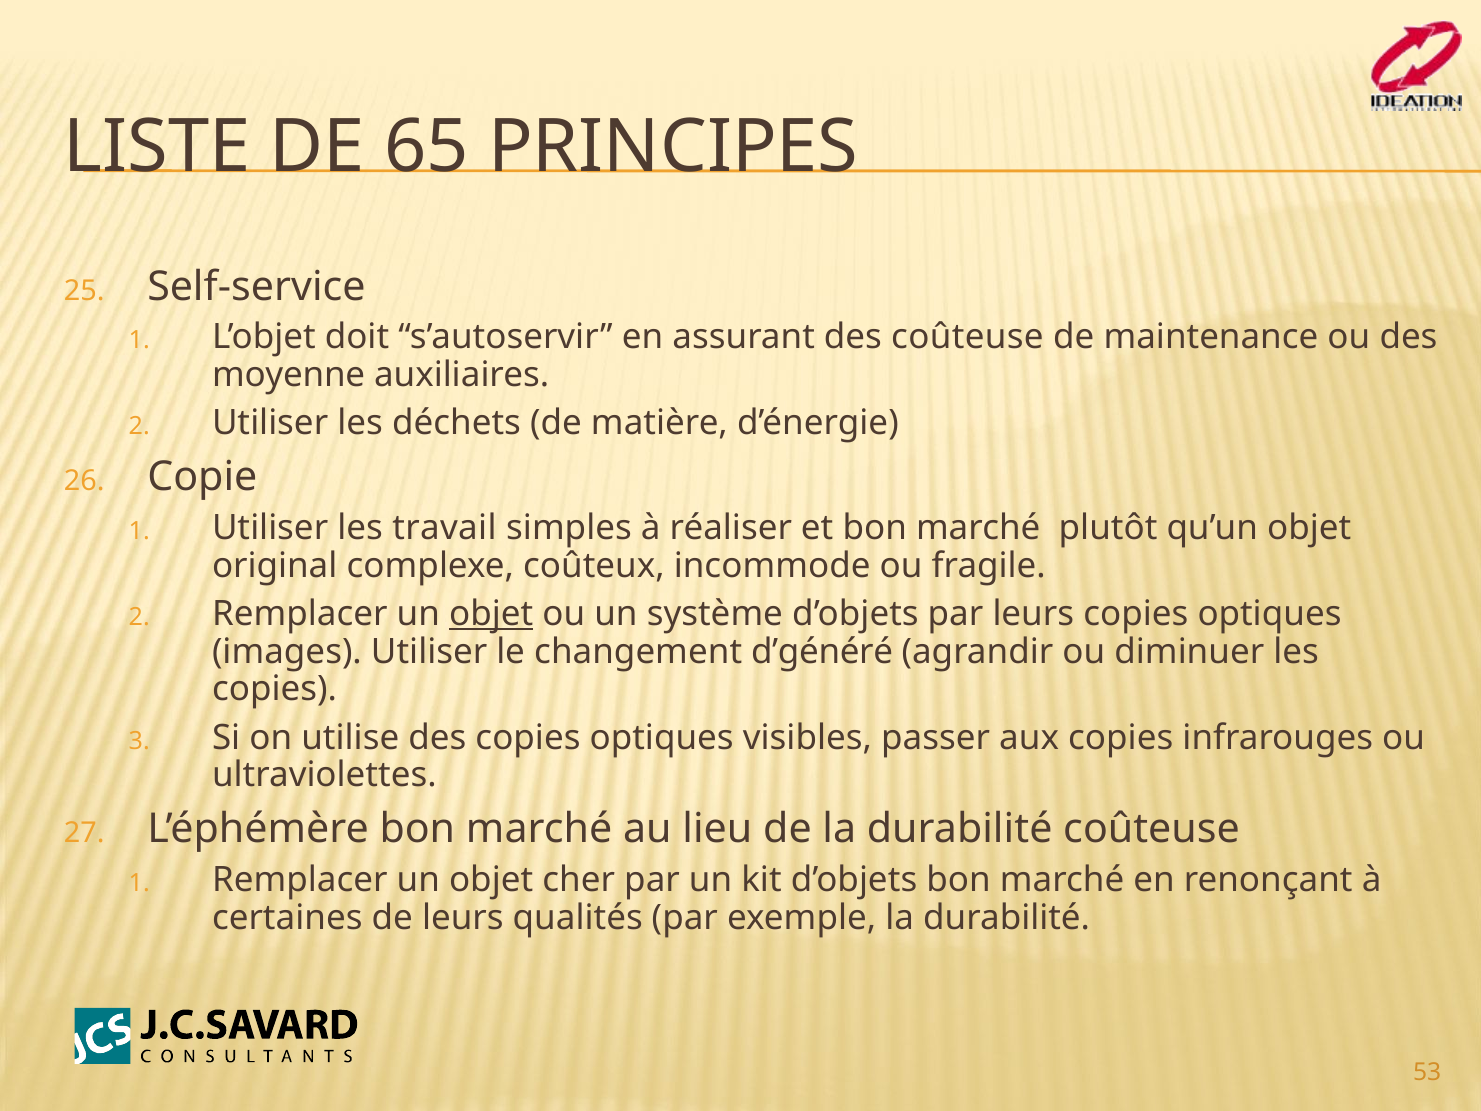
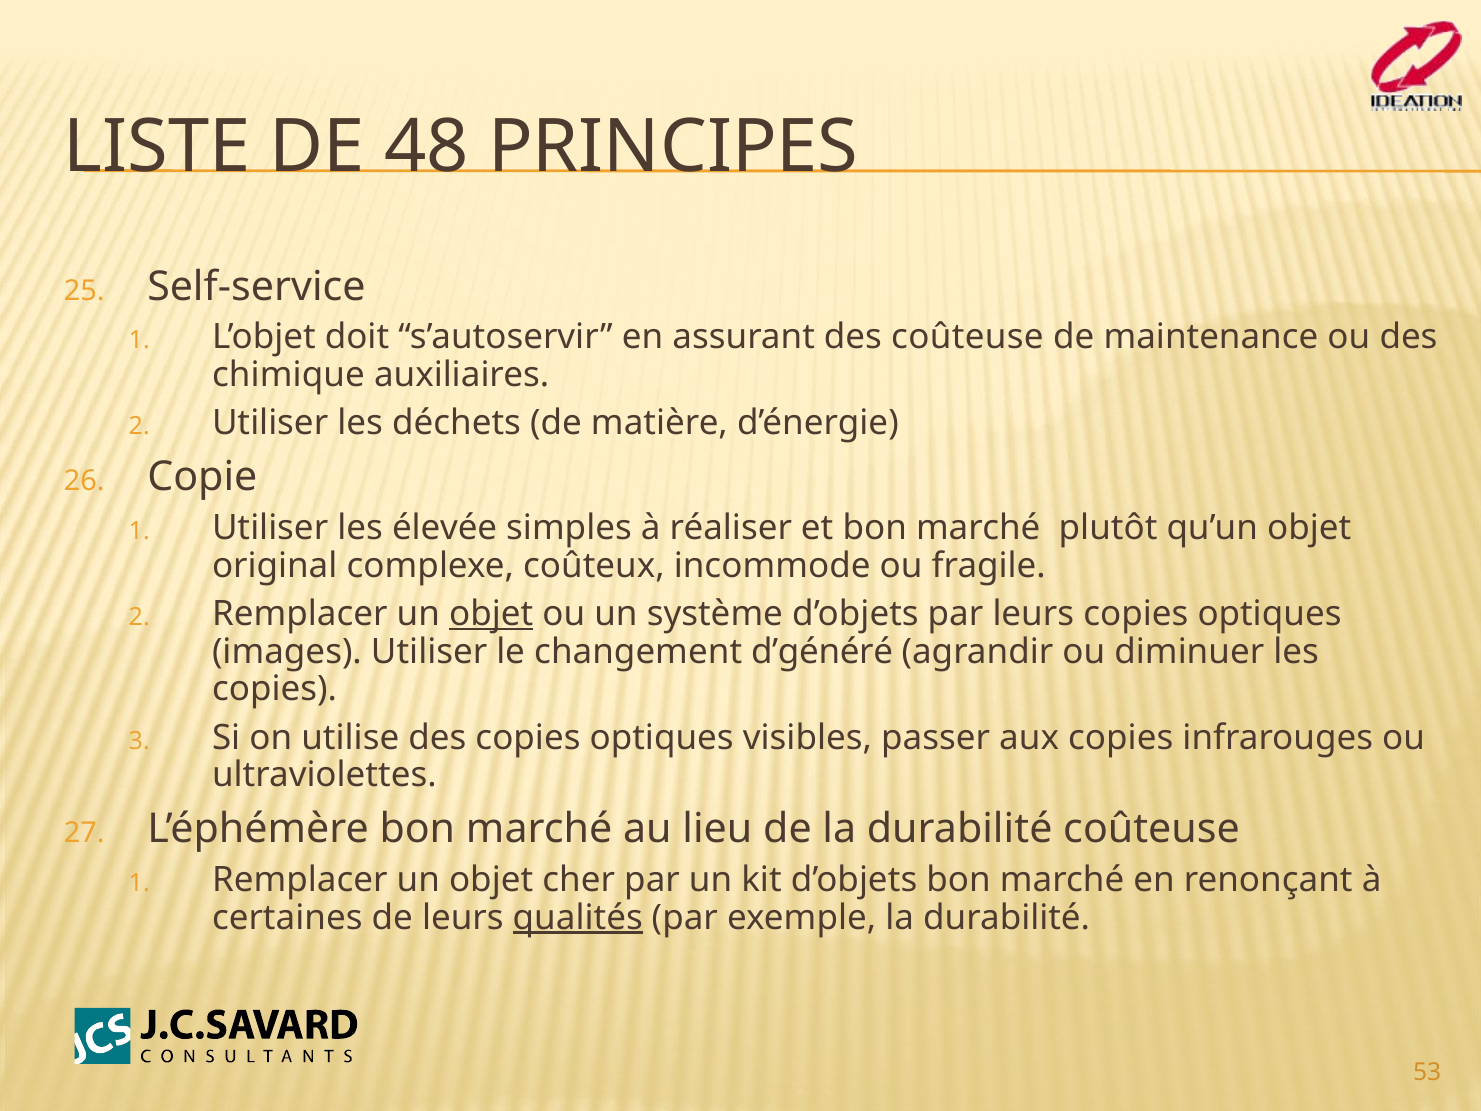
65: 65 -> 48
moyenne: moyenne -> chimique
travail: travail -> élevée
qualités underline: none -> present
